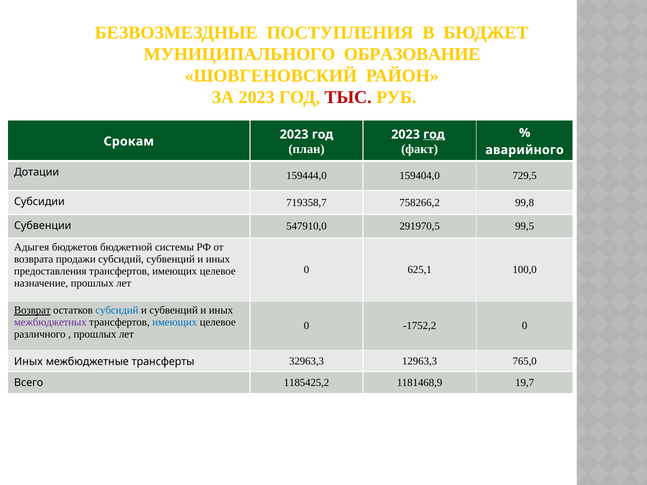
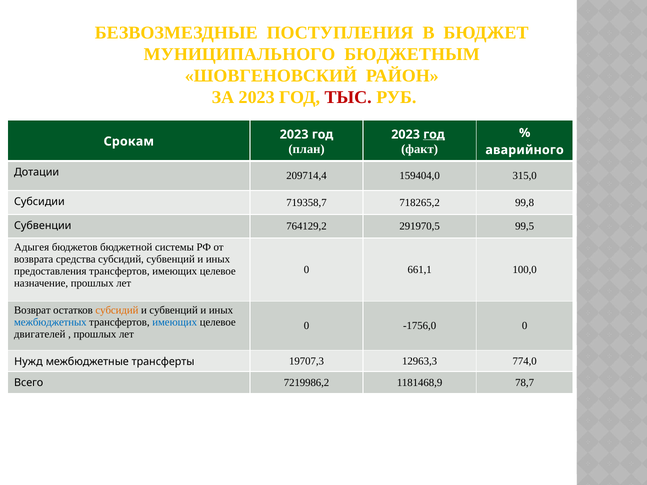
ОБРАЗОВАНИЕ: ОБРАЗОВАНИЕ -> БЮДЖЕТНЫМ
159444,0: 159444,0 -> 209714,4
729,5: 729,5 -> 315,0
758266,2: 758266,2 -> 718265,2
547910,0: 547910,0 -> 764129,2
продажи: продажи -> средства
625,1: 625,1 -> 661,1
Возврат underline: present -> none
субсидий at (117, 311) colour: blue -> orange
межбюджетных colour: purple -> blue
-1752,2: -1752,2 -> -1756,0
различного: различного -> двигателей
Иных at (28, 362): Иных -> Нужд
32963,3: 32963,3 -> 19707,3
765,0: 765,0 -> 774,0
1185425,2: 1185425,2 -> 7219986,2
19,7: 19,7 -> 78,7
